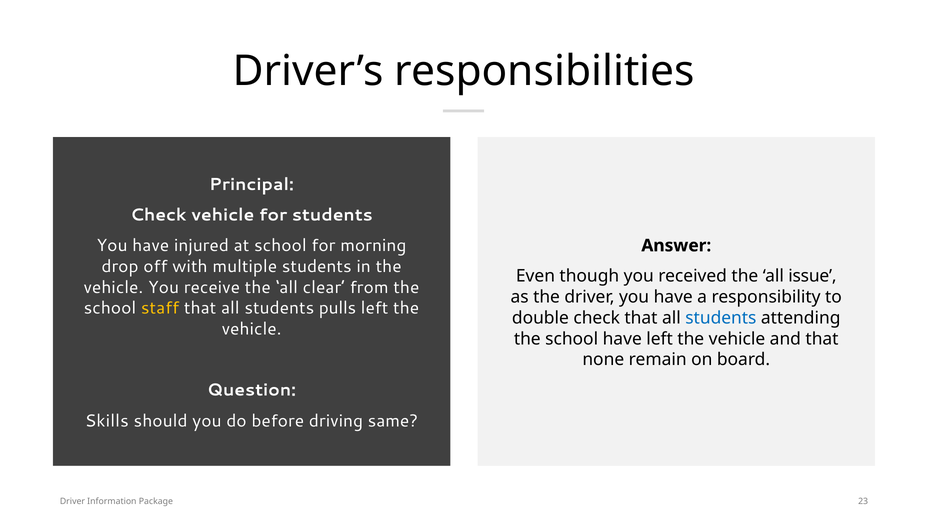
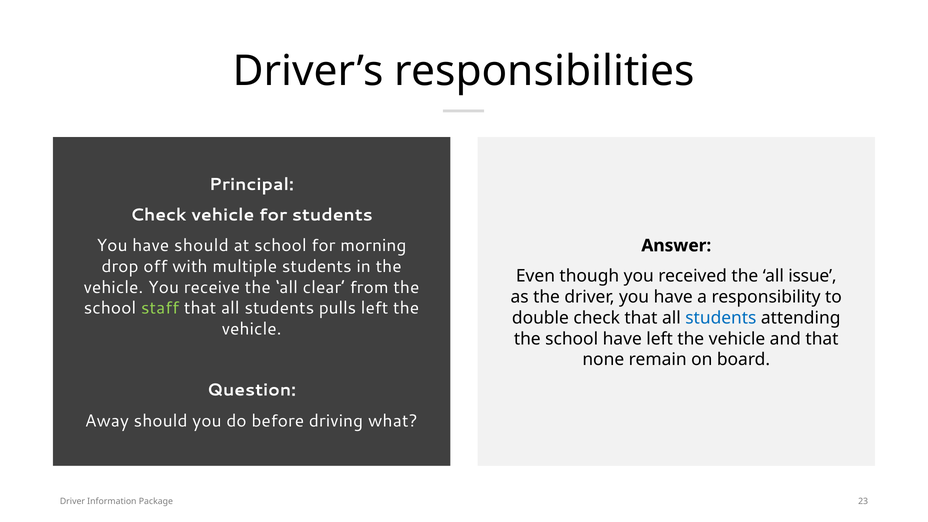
have injured: injured -> should
staff colour: yellow -> light green
Skills: Skills -> Away
same: same -> what
